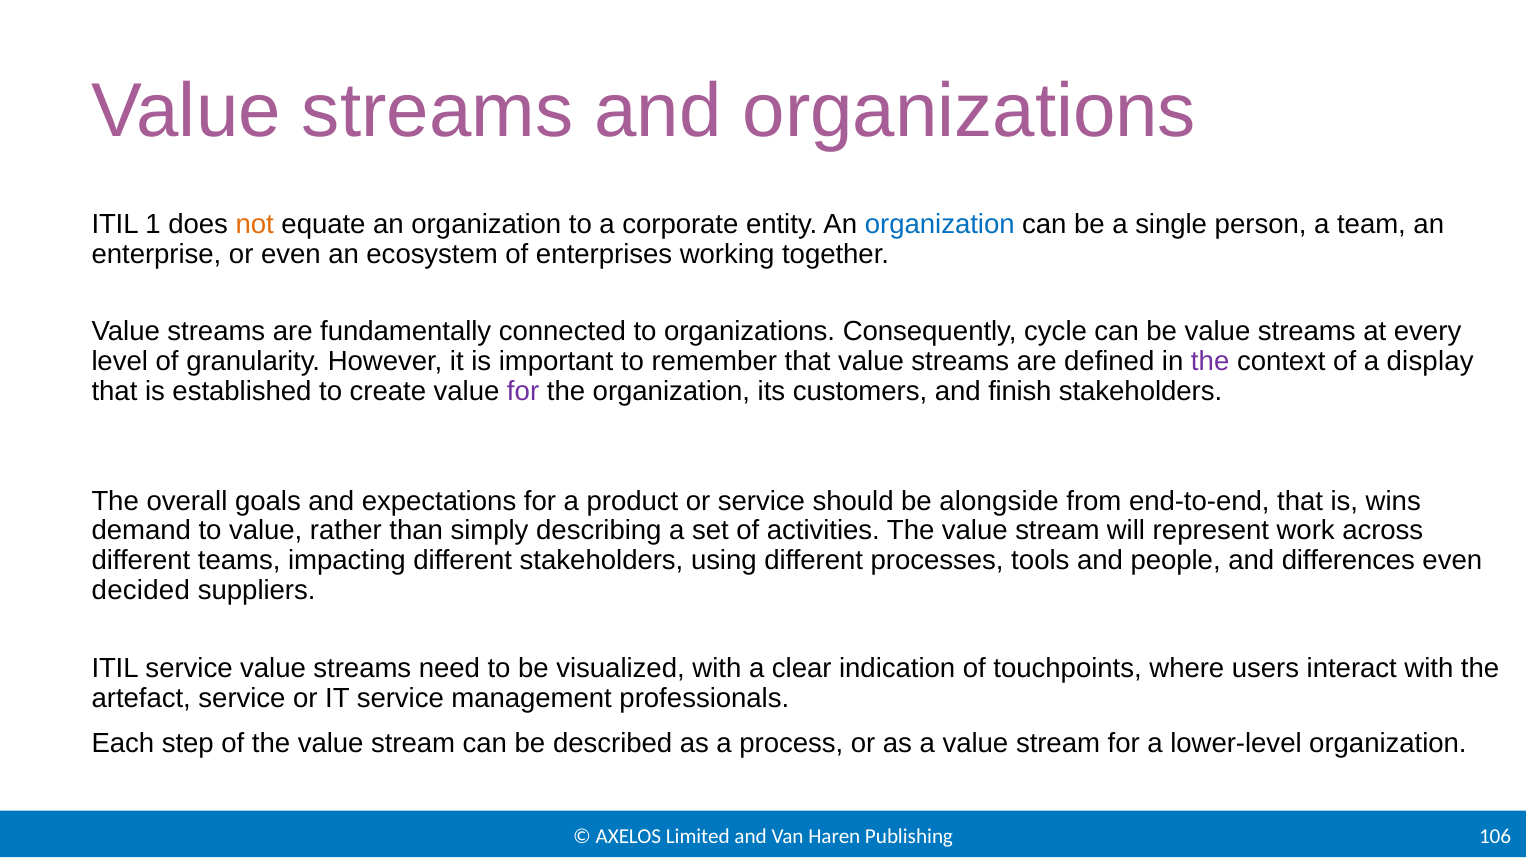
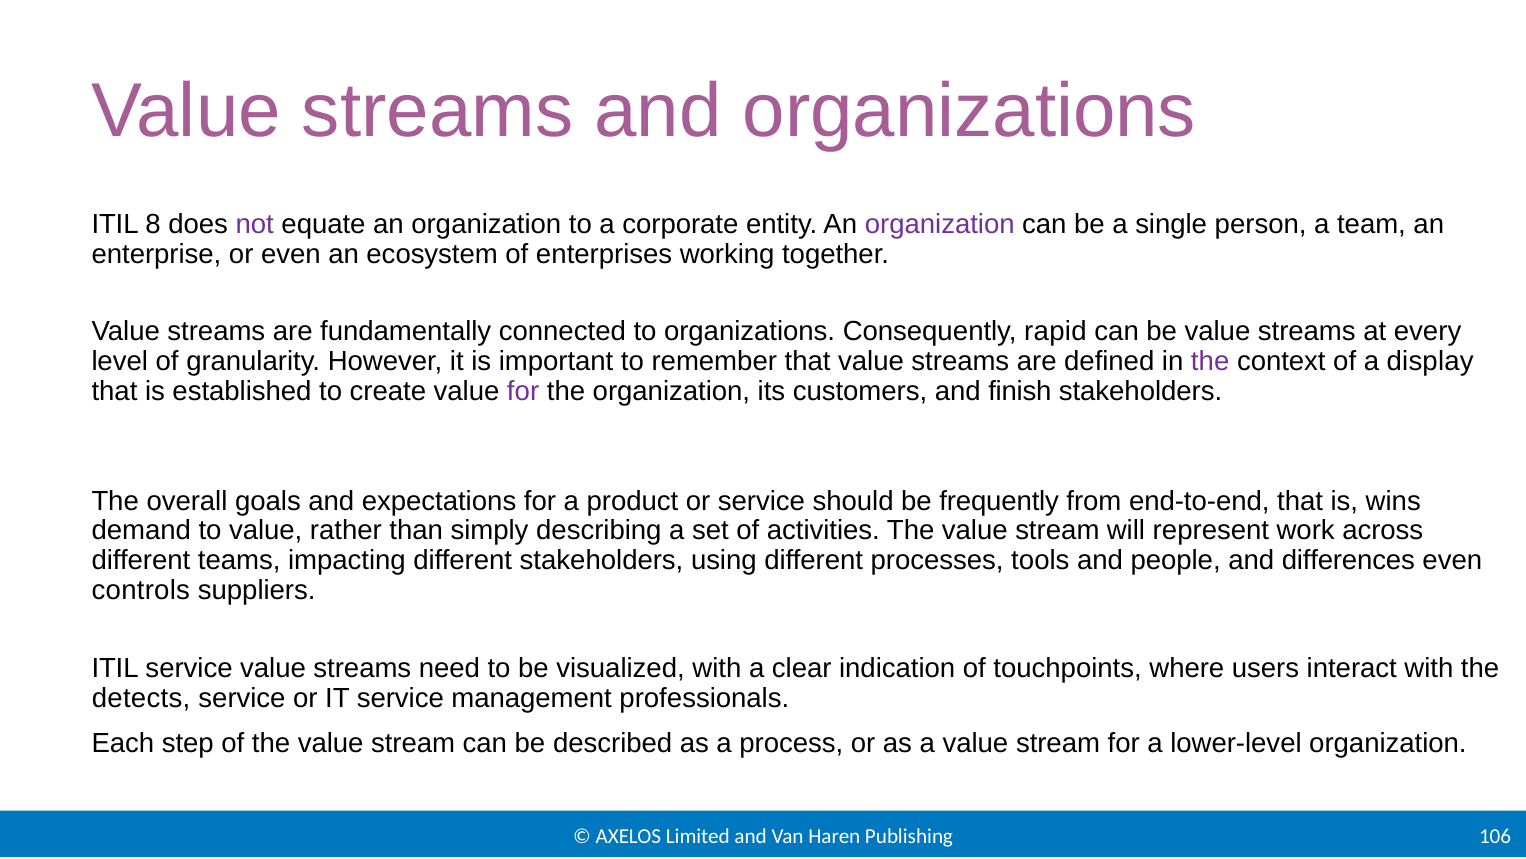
1: 1 -> 8
not colour: orange -> purple
organization at (940, 224) colour: blue -> purple
cycle: cycle -> rapid
alongside: alongside -> frequently
decided: decided -> controls
artefact: artefact -> detects
